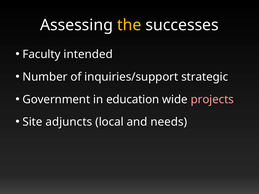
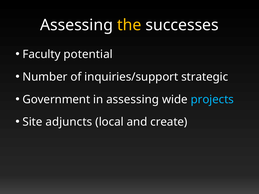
intended: intended -> potential
in education: education -> assessing
projects colour: pink -> light blue
needs: needs -> create
